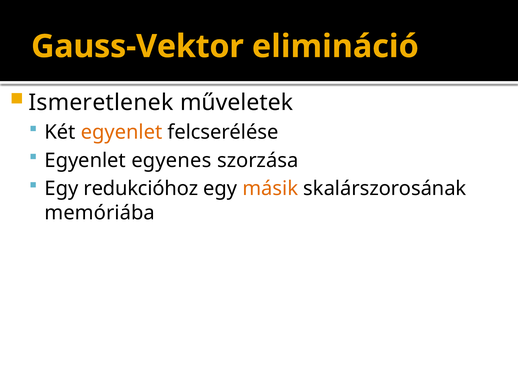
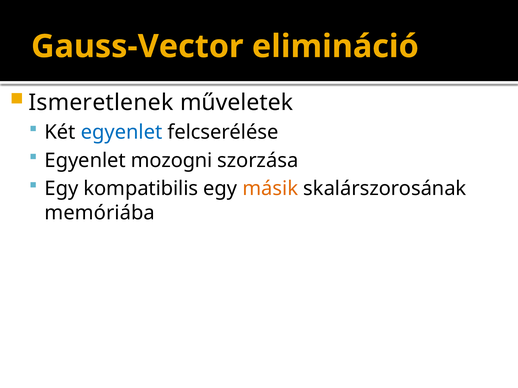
Gauss-Vektor: Gauss-Vektor -> Gauss-Vector
egyenlet at (122, 132) colour: orange -> blue
egyenes: egyenes -> mozogni
redukcióhoz: redukcióhoz -> kompatibilis
